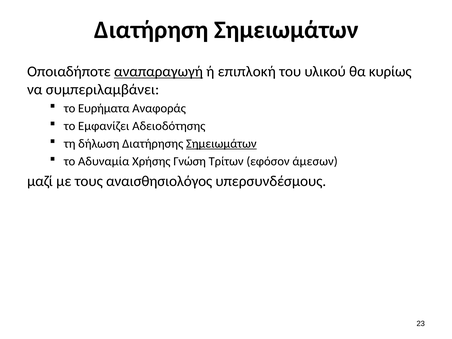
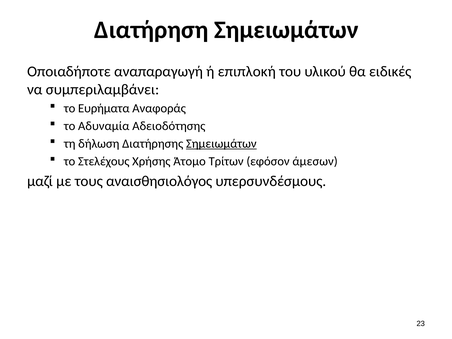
αναπαραγωγή underline: present -> none
κυρίως: κυρίως -> ειδικές
Εμφανίζει: Εμφανίζει -> Αδυναμία
Αδυναμία: Αδυναμία -> Στελέχους
Γνώση: Γνώση -> Άτομο
